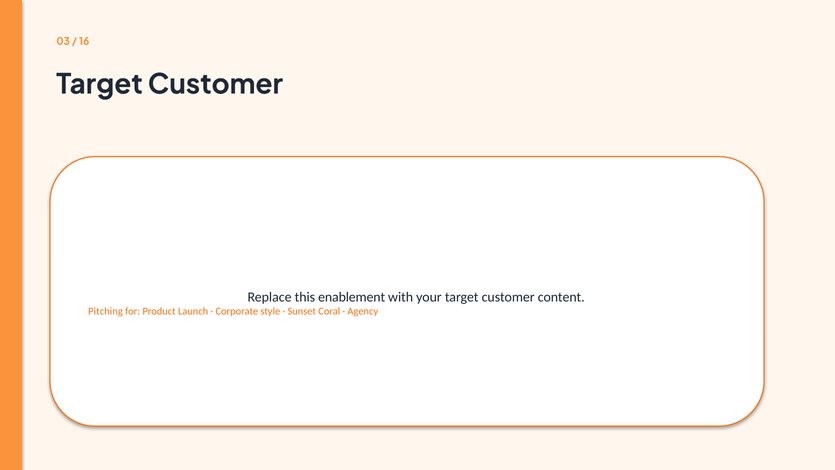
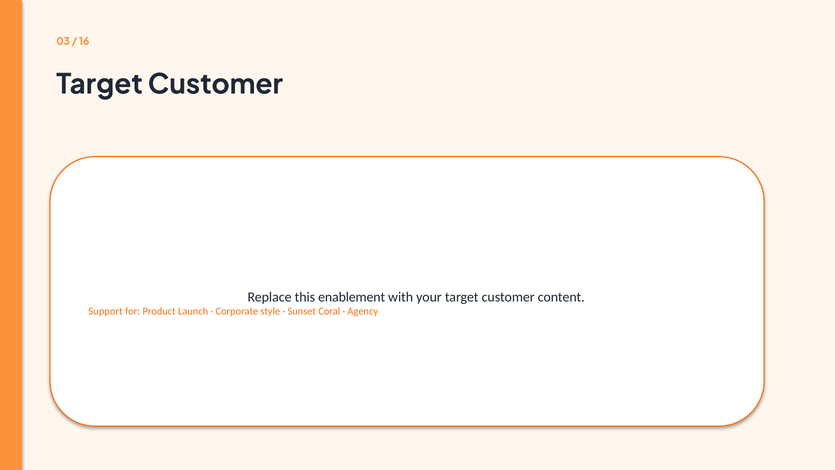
Pitching: Pitching -> Support
